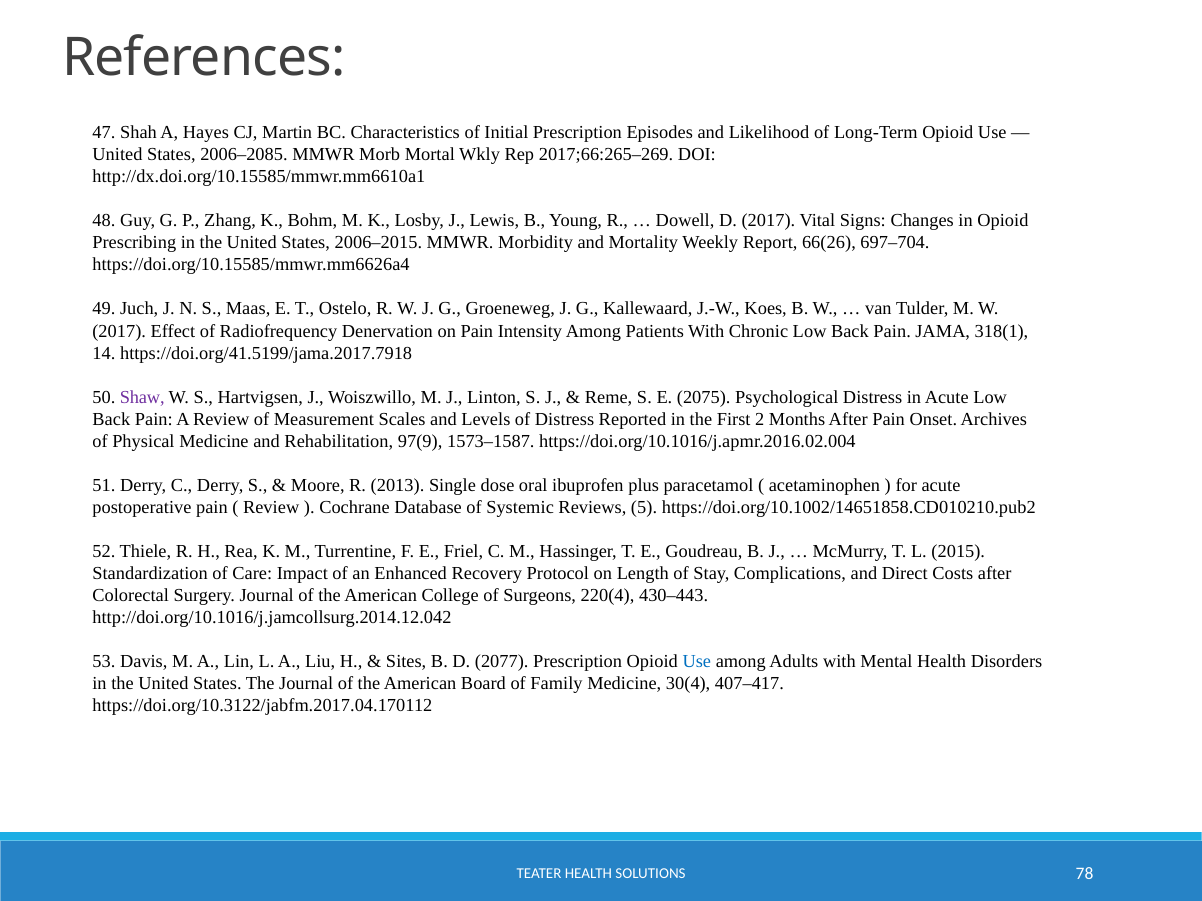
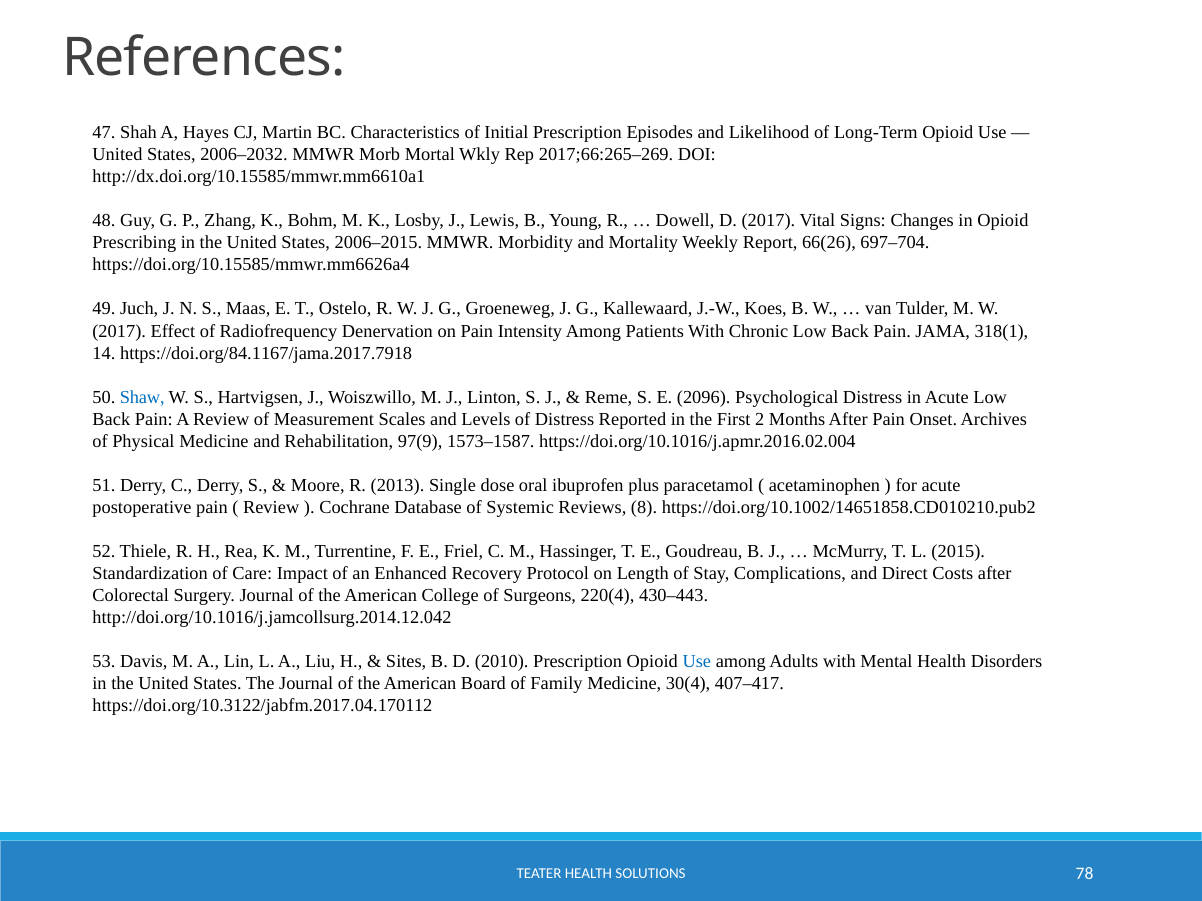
2006–2085: 2006–2085 -> 2006–2032
https://doi.org/41.5199/jama.2017.7918: https://doi.org/41.5199/jama.2017.7918 -> https://doi.org/84.1167/jama.2017.7918
Shaw colour: purple -> blue
2075: 2075 -> 2096
5: 5 -> 8
2077: 2077 -> 2010
